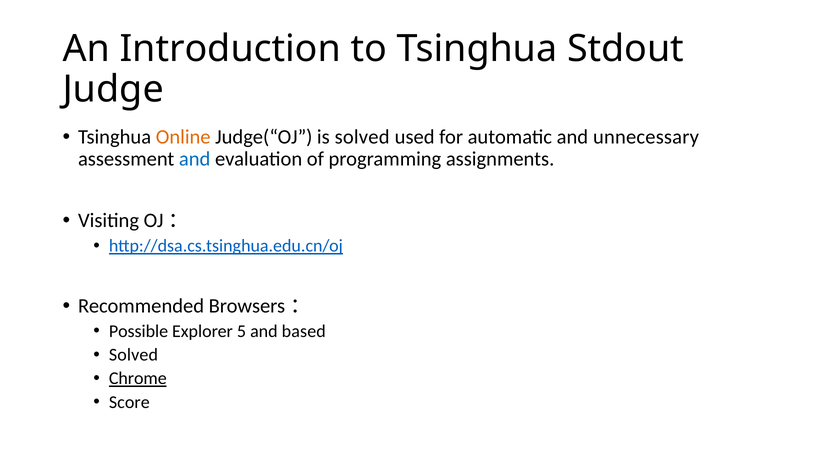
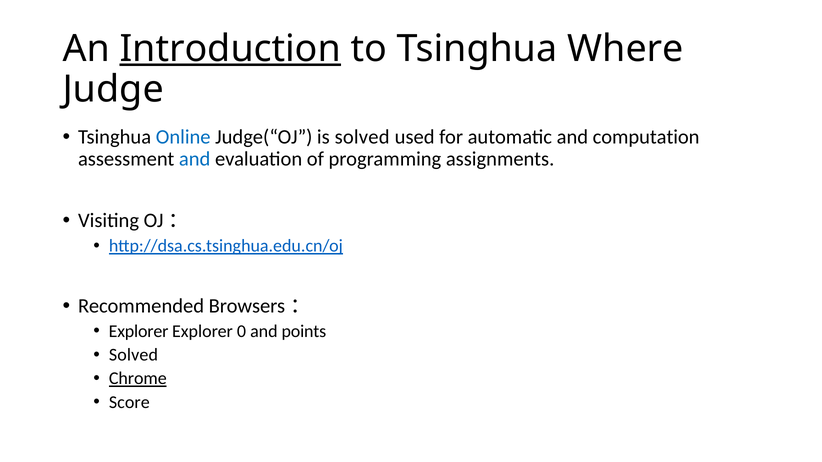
Introduction underline: none -> present
Stdout: Stdout -> Where
Online colour: orange -> blue
unnecessary: unnecessary -> computation
Possible at (138, 331): Possible -> Explorer
5: 5 -> 0
based: based -> points
